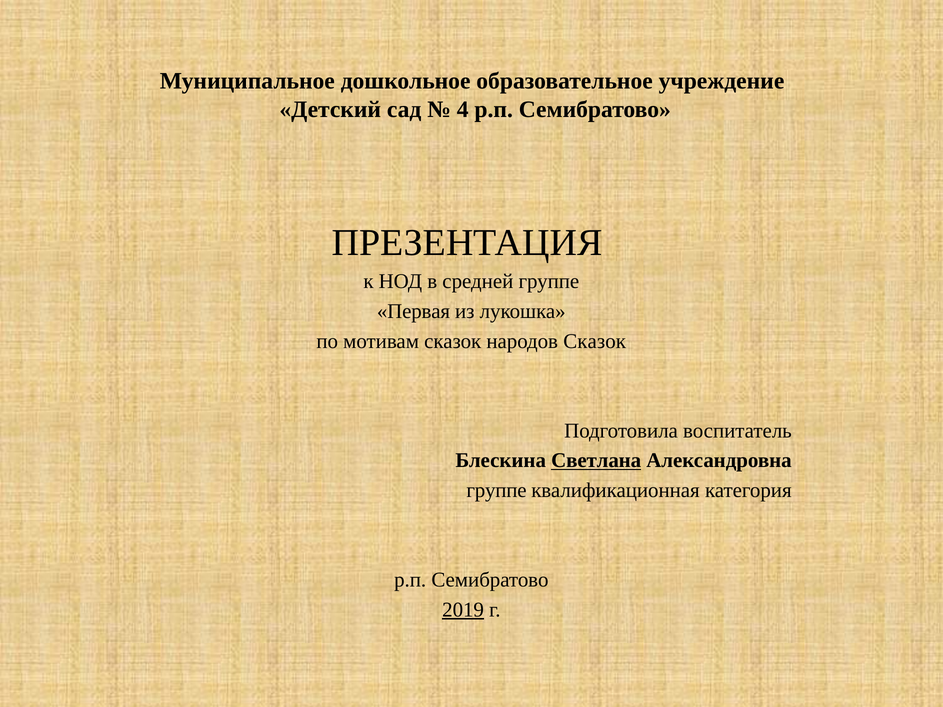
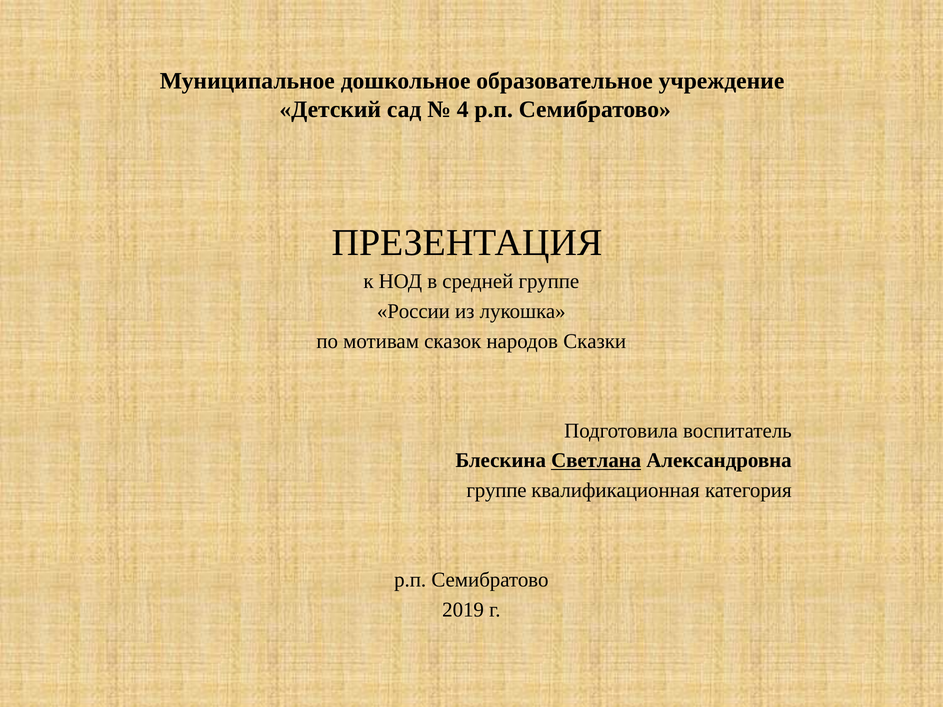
Первая: Первая -> России
народов Сказок: Сказок -> Сказки
2019 underline: present -> none
